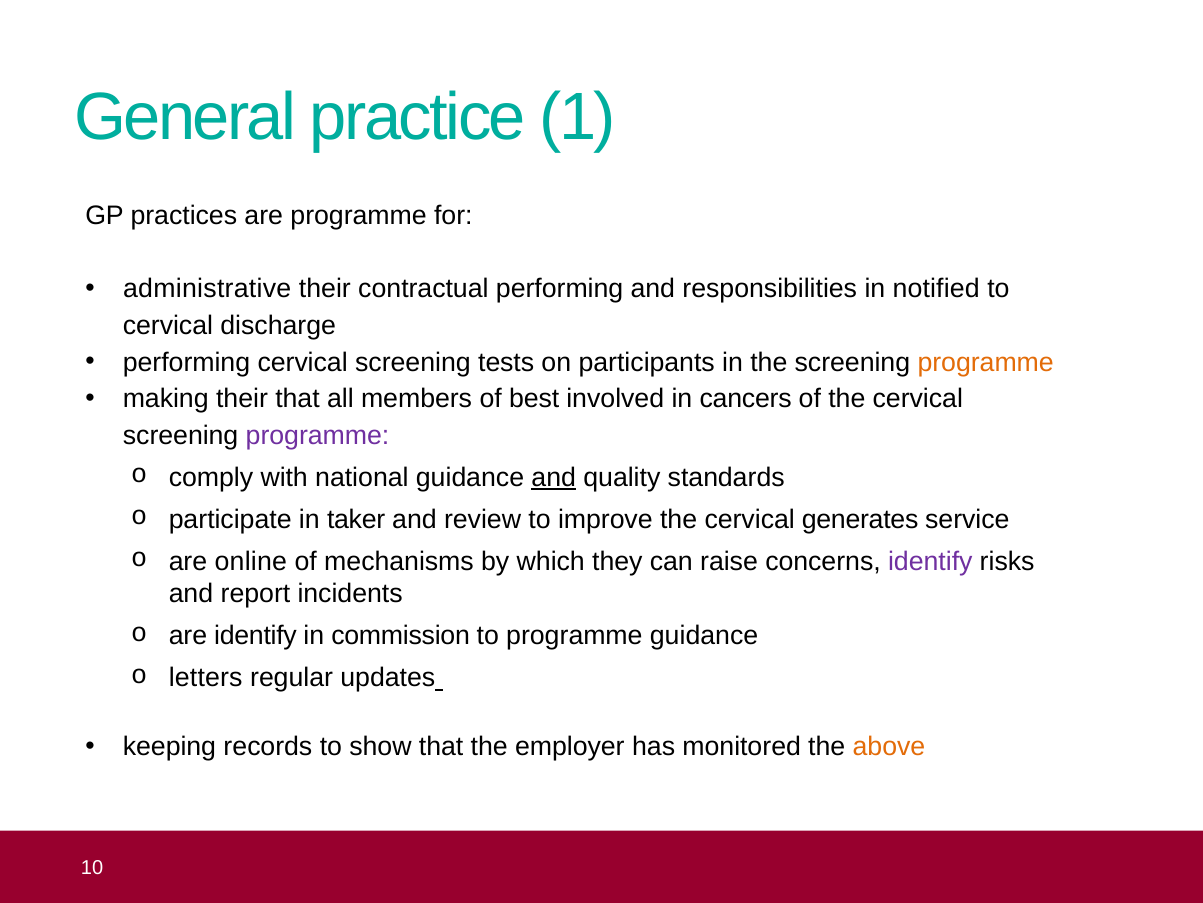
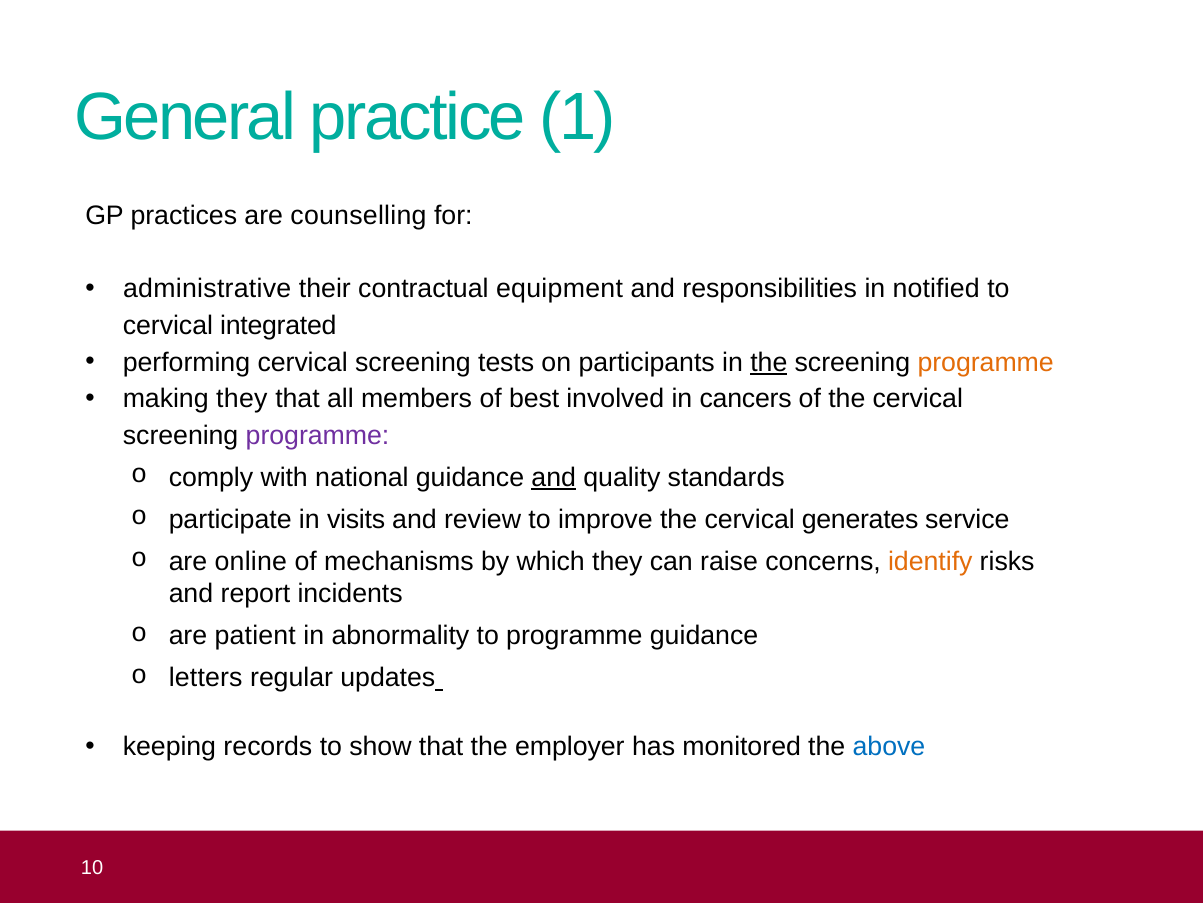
are programme: programme -> counselling
contractual performing: performing -> equipment
discharge: discharge -> integrated
the at (769, 362) underline: none -> present
making their: their -> they
taker: taker -> visits
identify at (930, 561) colour: purple -> orange
are identify: identify -> patient
commission: commission -> abnormality
above colour: orange -> blue
